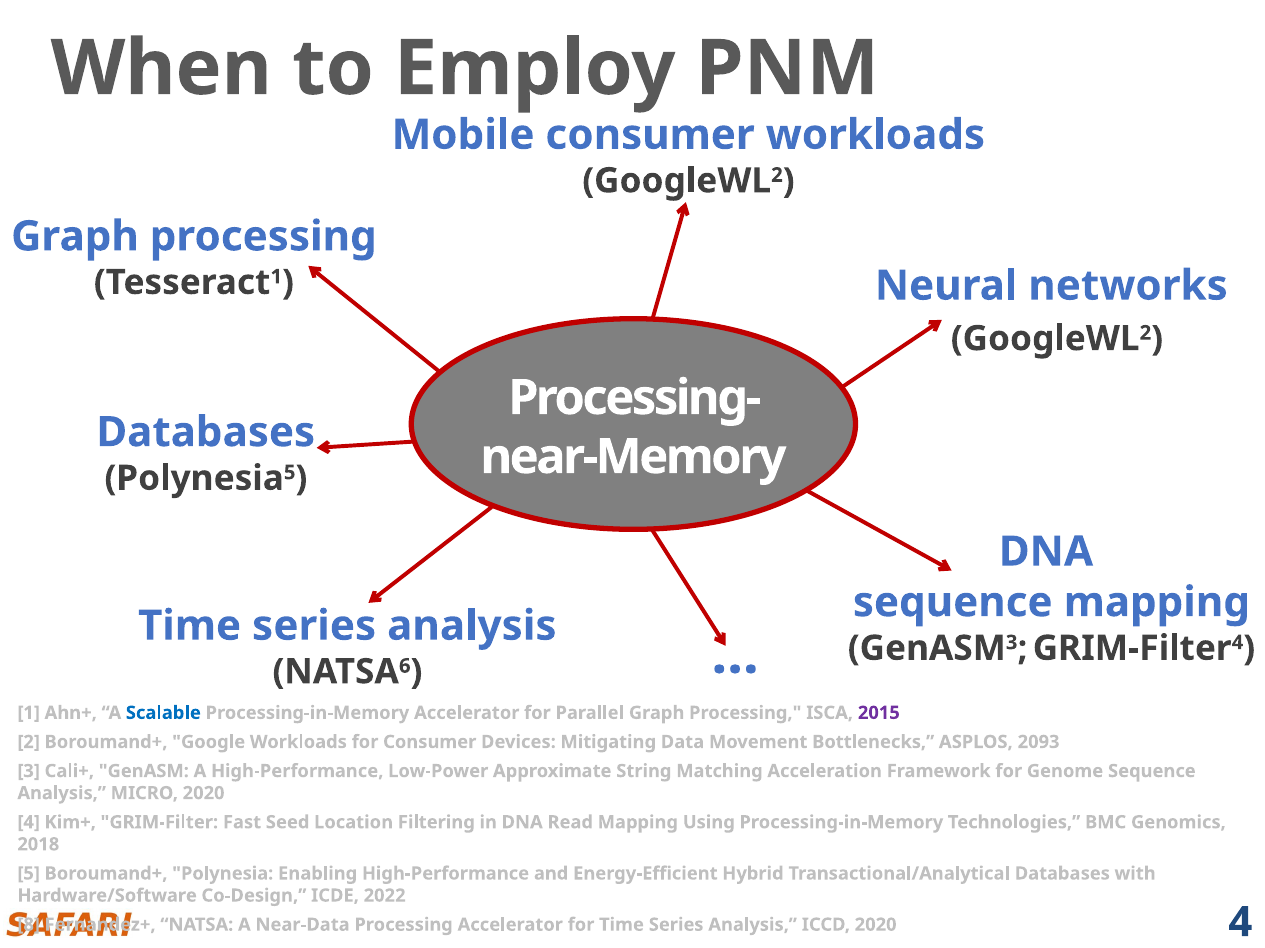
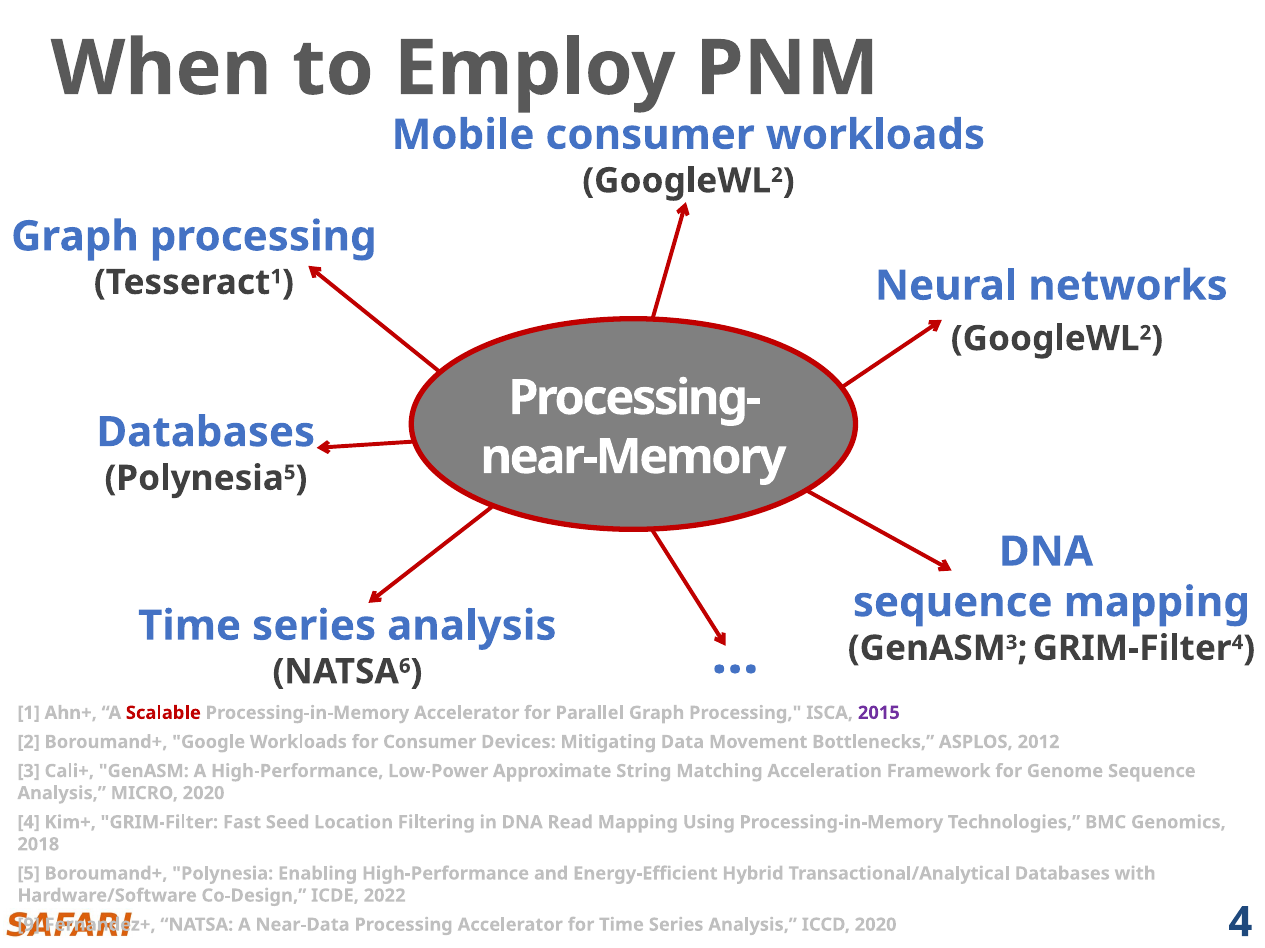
Scalable colour: blue -> red
2093: 2093 -> 2012
8: 8 -> 9
